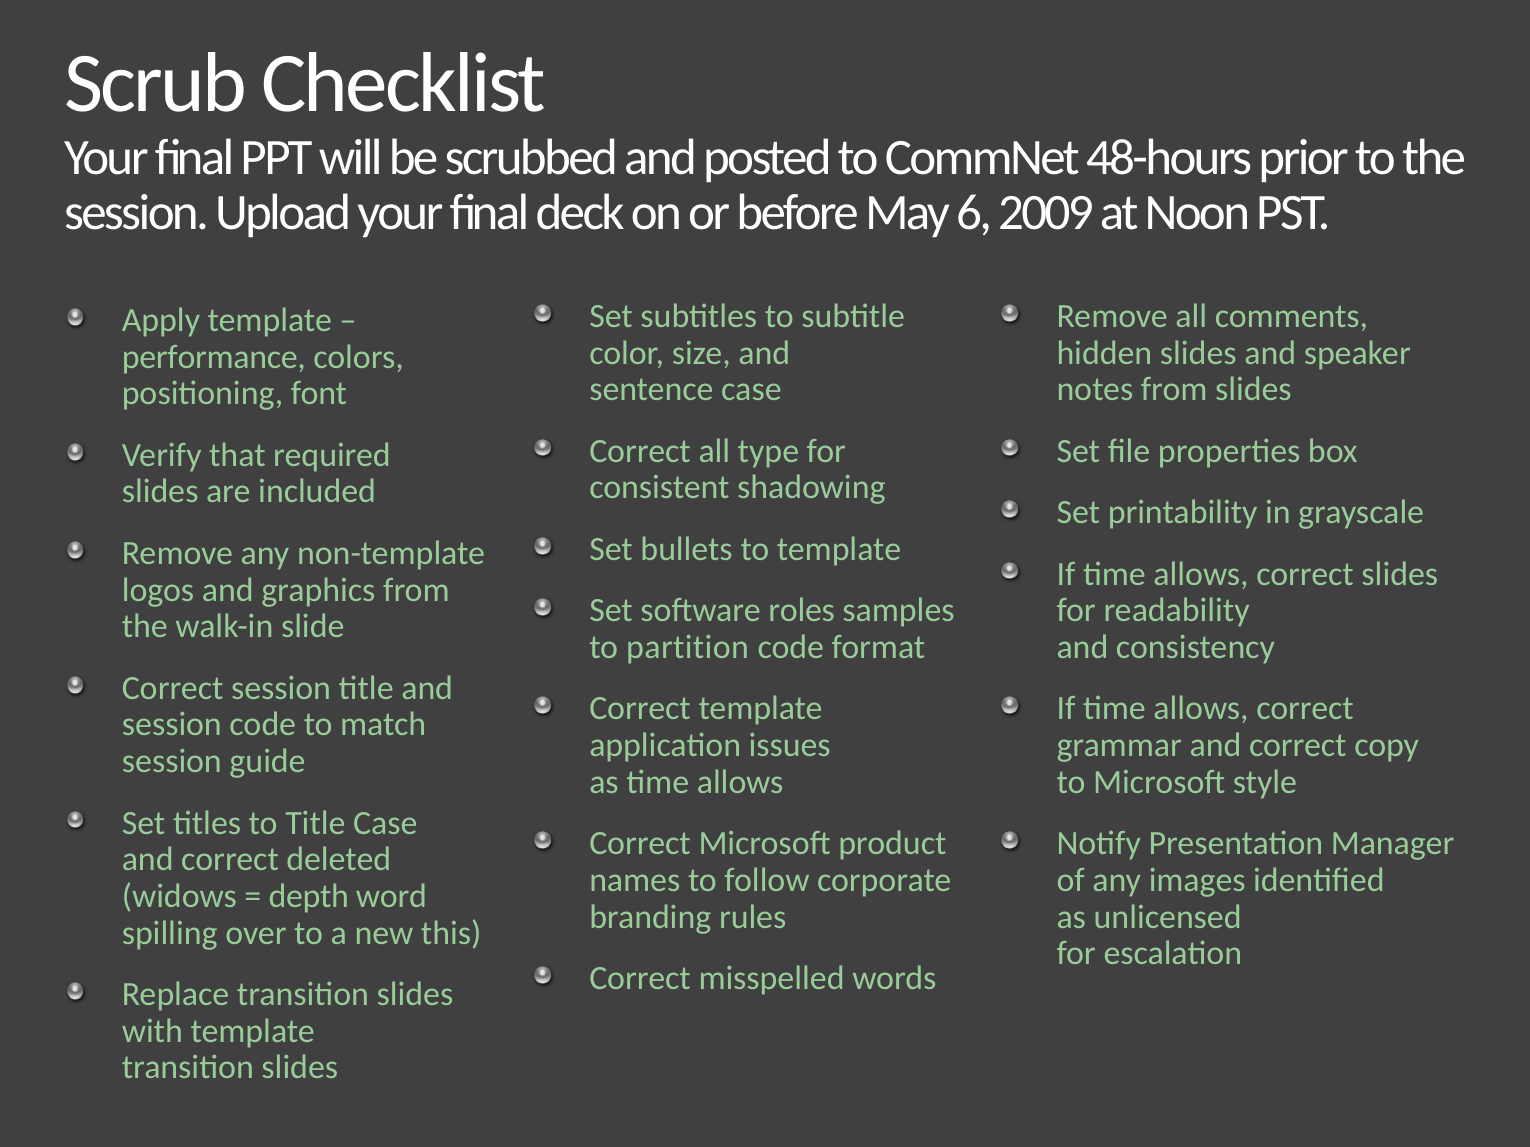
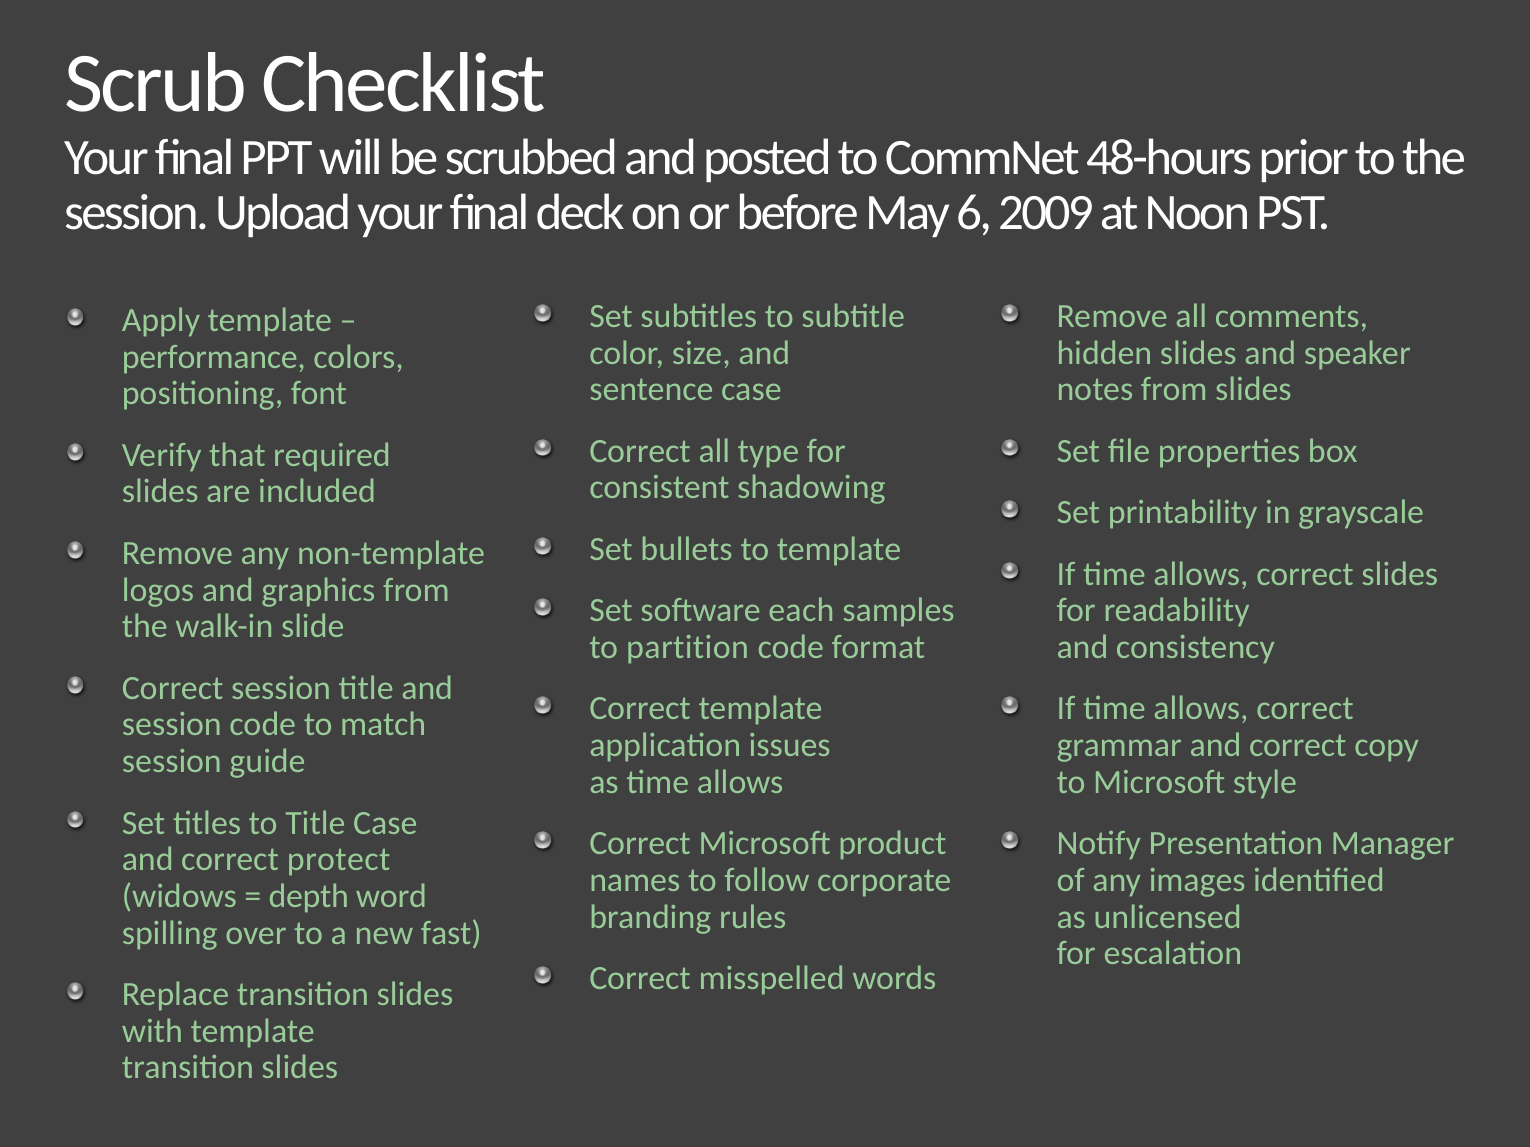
roles: roles -> each
deleted: deleted -> protect
this: this -> fast
